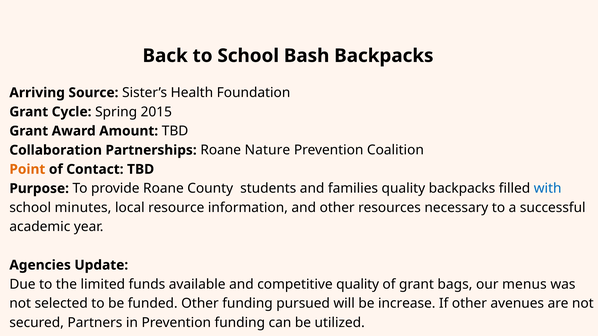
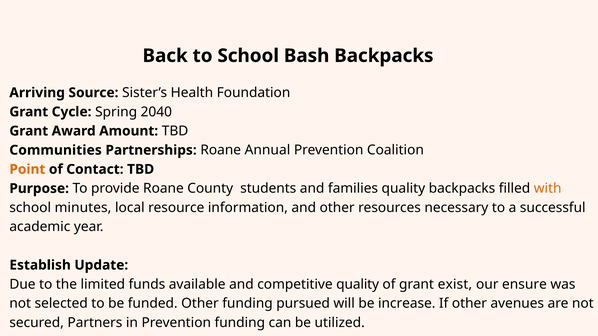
2015: 2015 -> 2040
Collaboration: Collaboration -> Communities
Nature: Nature -> Annual
with colour: blue -> orange
Agencies: Agencies -> Establish
bags: bags -> exist
menus: menus -> ensure
